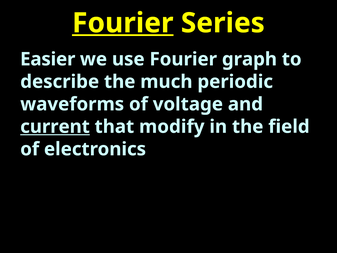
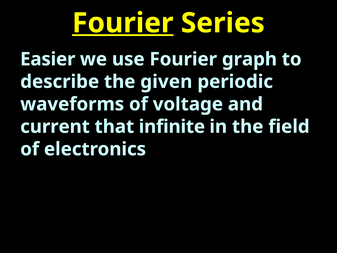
much: much -> given
current underline: present -> none
modify: modify -> infinite
